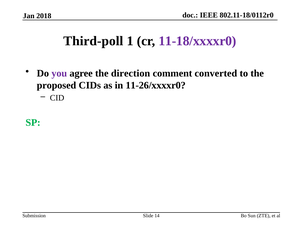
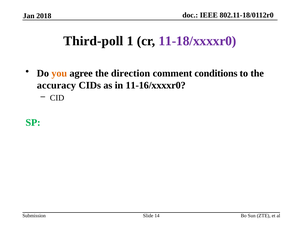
you colour: purple -> orange
converted: converted -> conditions
proposed: proposed -> accuracy
11-26/xxxxr0: 11-26/xxxxr0 -> 11-16/xxxxr0
